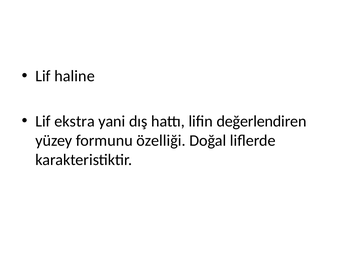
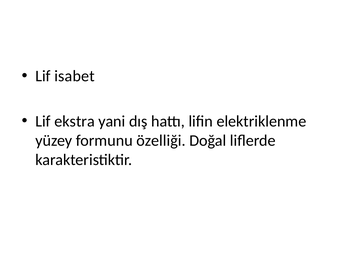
haline: haline -> isabet
değerlendiren: değerlendiren -> elektriklenme
